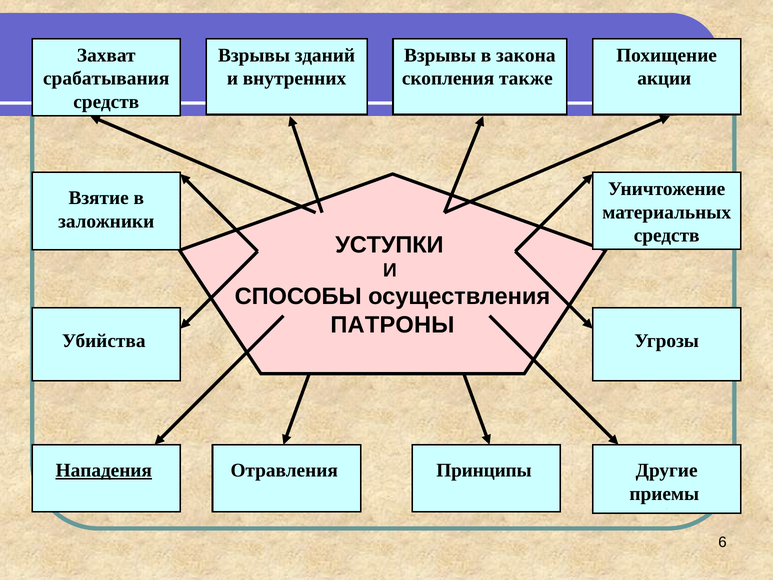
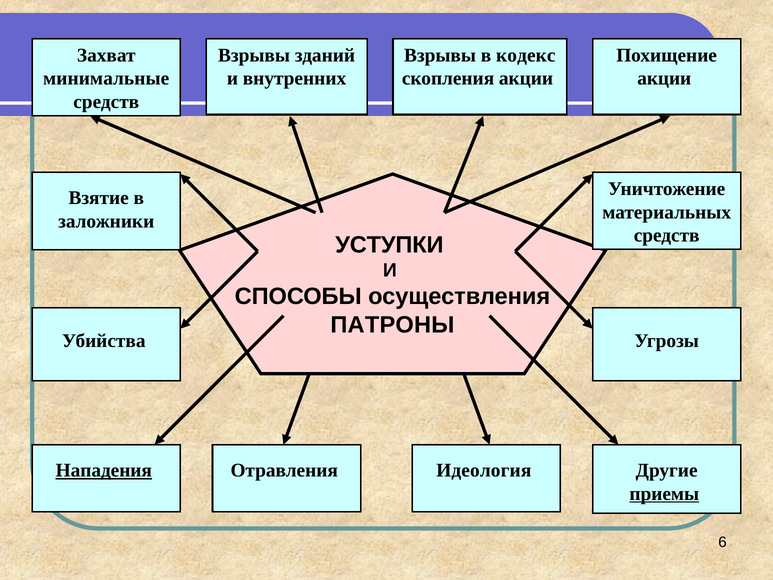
закона: закона -> кодекс
срабатывания: срабатывания -> минимальные
скопления также: также -> акции
Принципы: Принципы -> Идеология
приемы underline: none -> present
